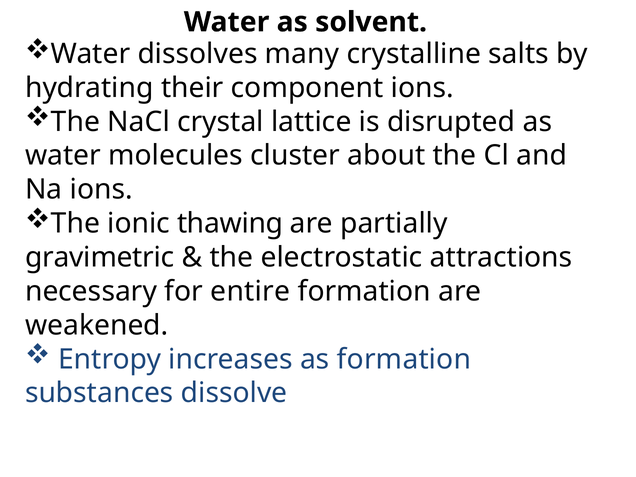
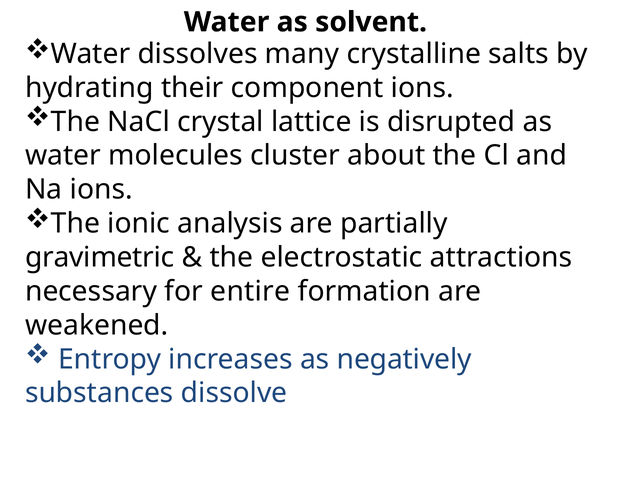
thawing: thawing -> analysis
as formation: formation -> negatively
